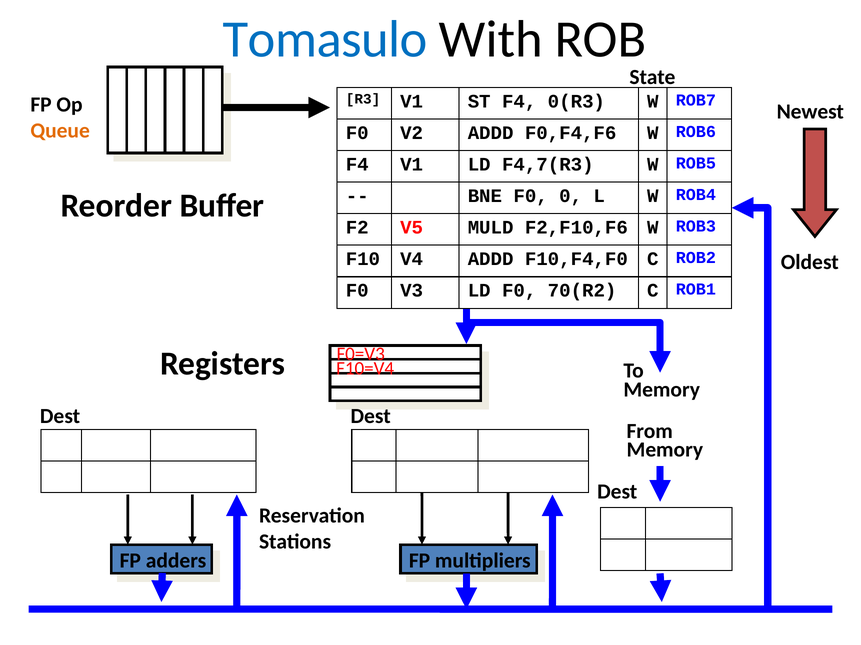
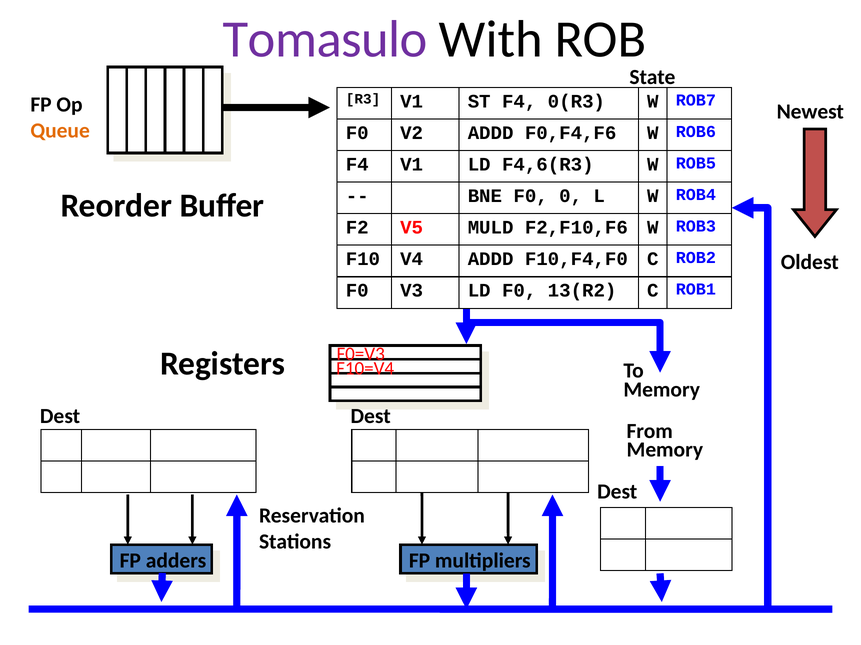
Tomasulo colour: blue -> purple
F4,7(R3: F4,7(R3 -> F4,6(R3
70(R2: 70(R2 -> 13(R2
